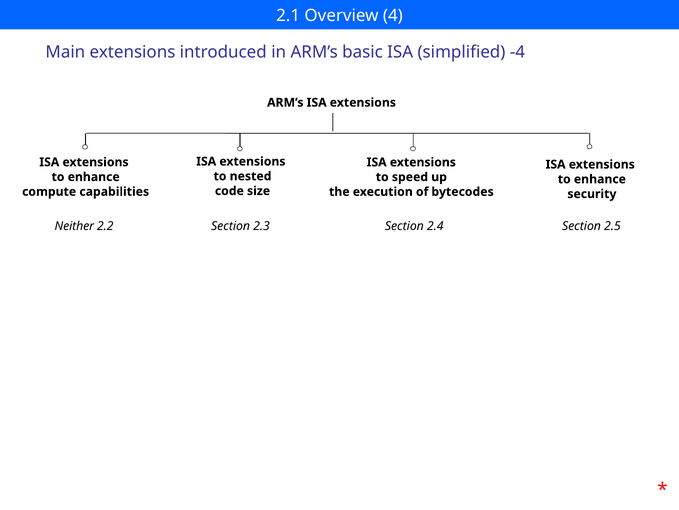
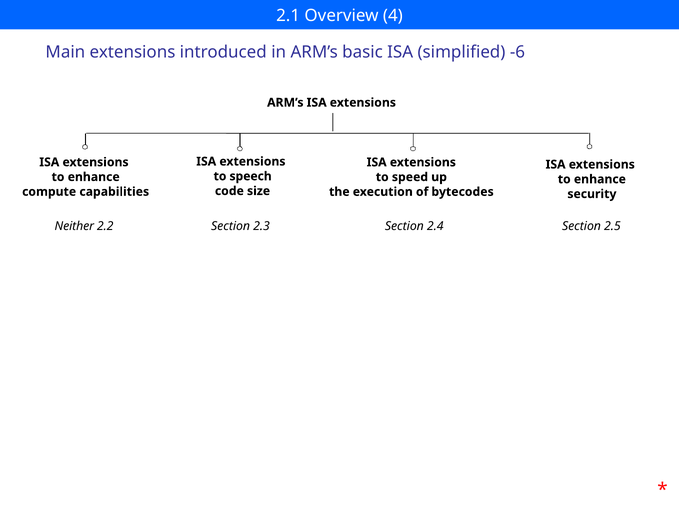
-4: -4 -> -6
nested: nested -> speech
